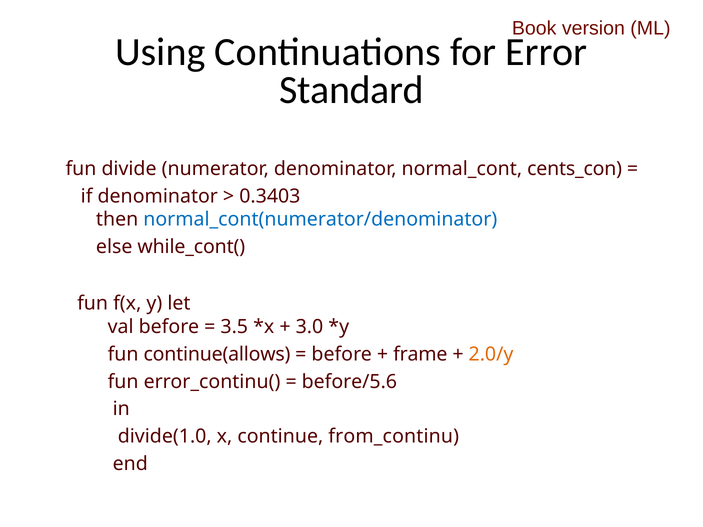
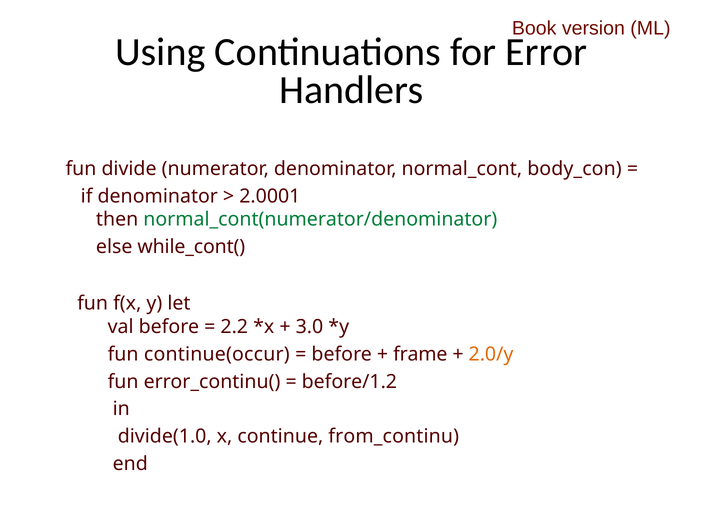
Standard: Standard -> Handlers
cents_con: cents_con -> body_con
0.3403: 0.3403 -> 2.0001
normal_cont(numerator/denominator colour: blue -> green
3.5: 3.5 -> 2.2
continue(allows: continue(allows -> continue(occur
before/5.6: before/5.6 -> before/1.2
